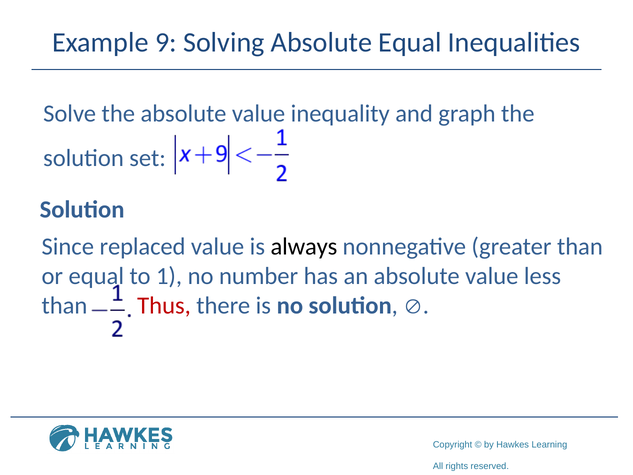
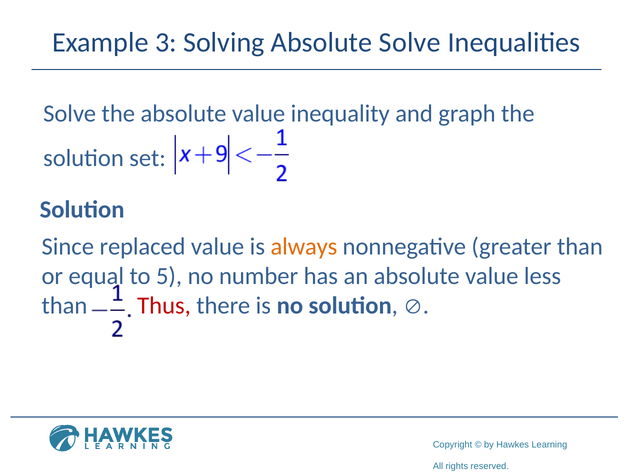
9: 9 -> 3
Absolute Equal: Equal -> Solve
always colour: black -> orange
1: 1 -> 5
